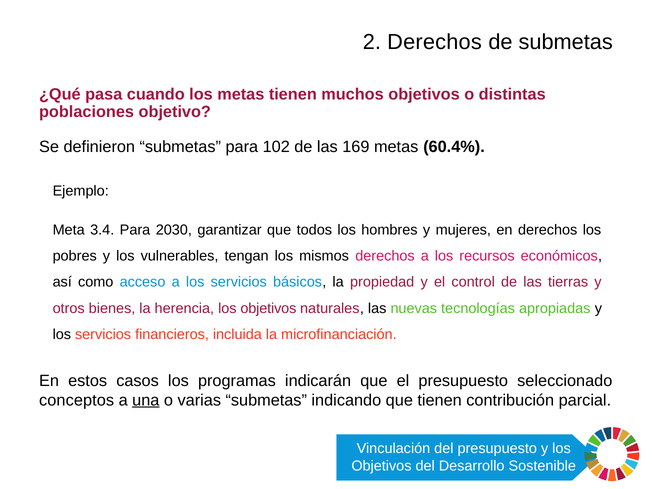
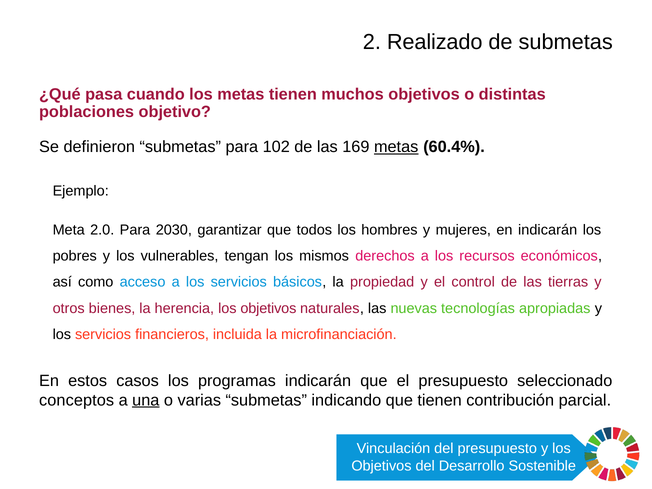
2 Derechos: Derechos -> Realizado
metas at (396, 147) underline: none -> present
3.4: 3.4 -> 2.0
en derechos: derechos -> indicarán
